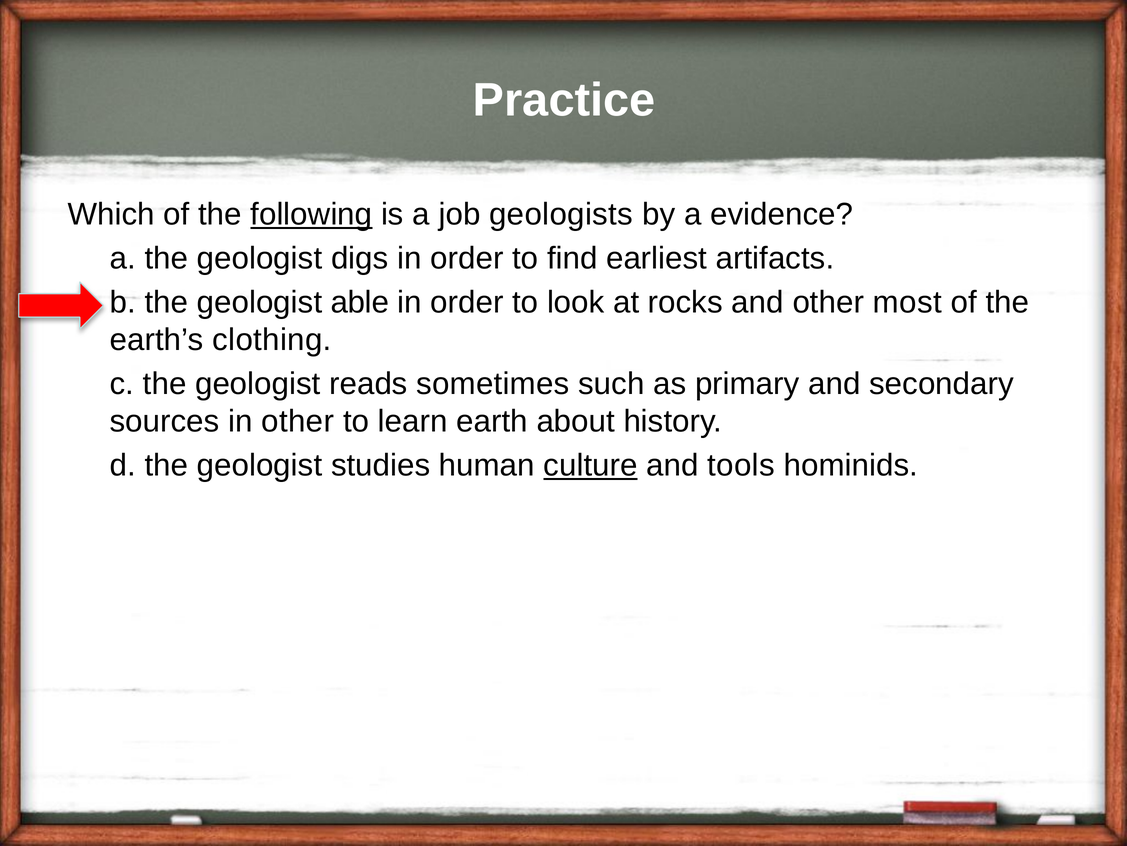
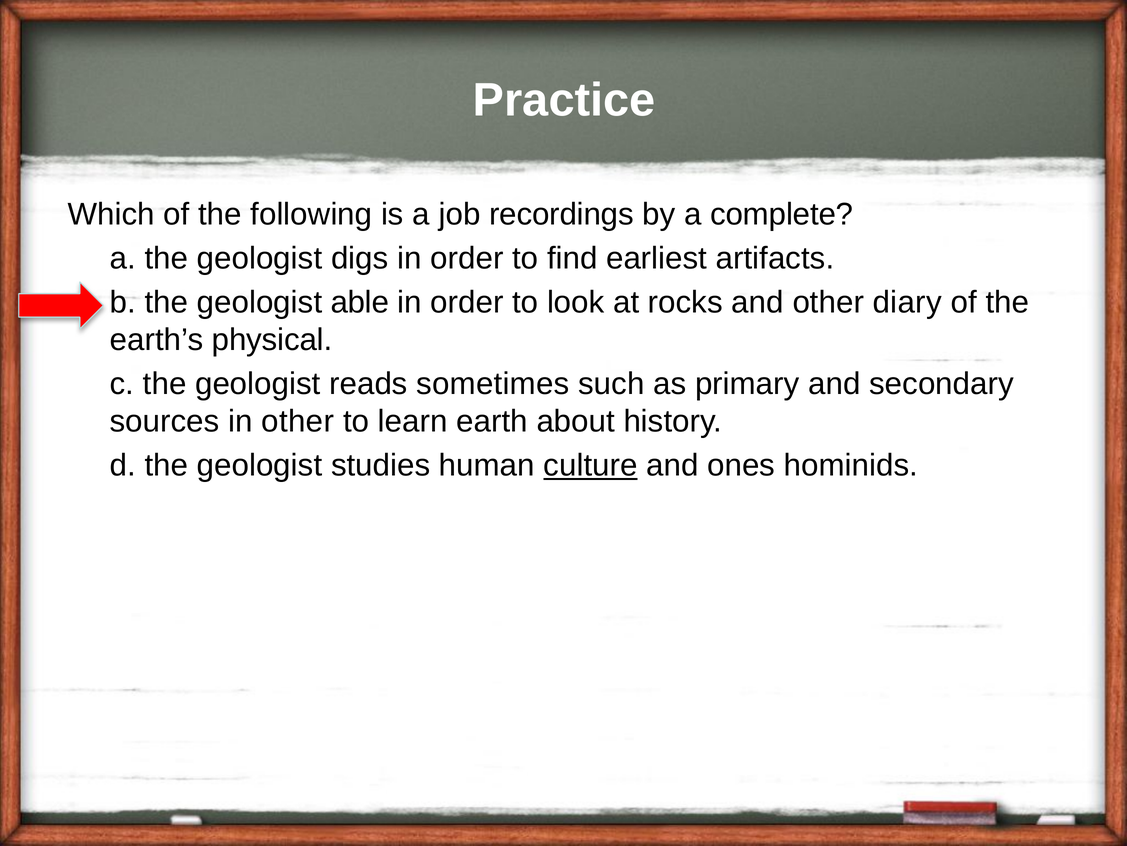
following underline: present -> none
geologists: geologists -> recordings
evidence: evidence -> complete
most: most -> diary
clothing: clothing -> physical
tools: tools -> ones
